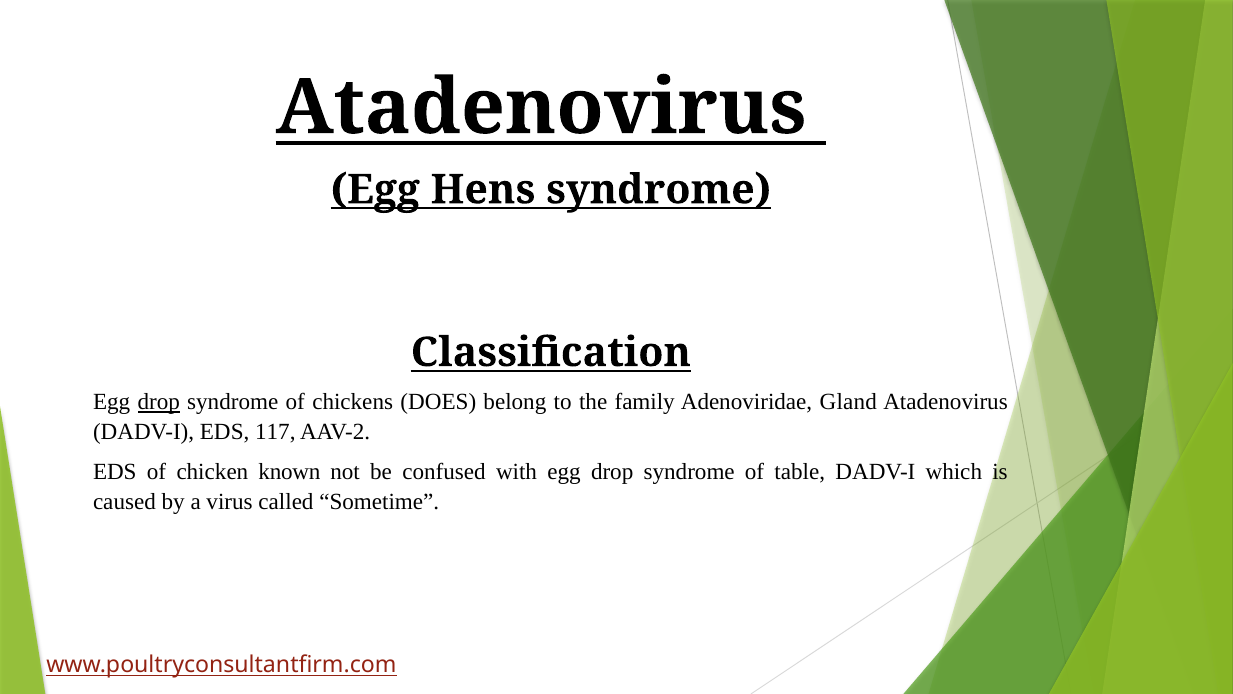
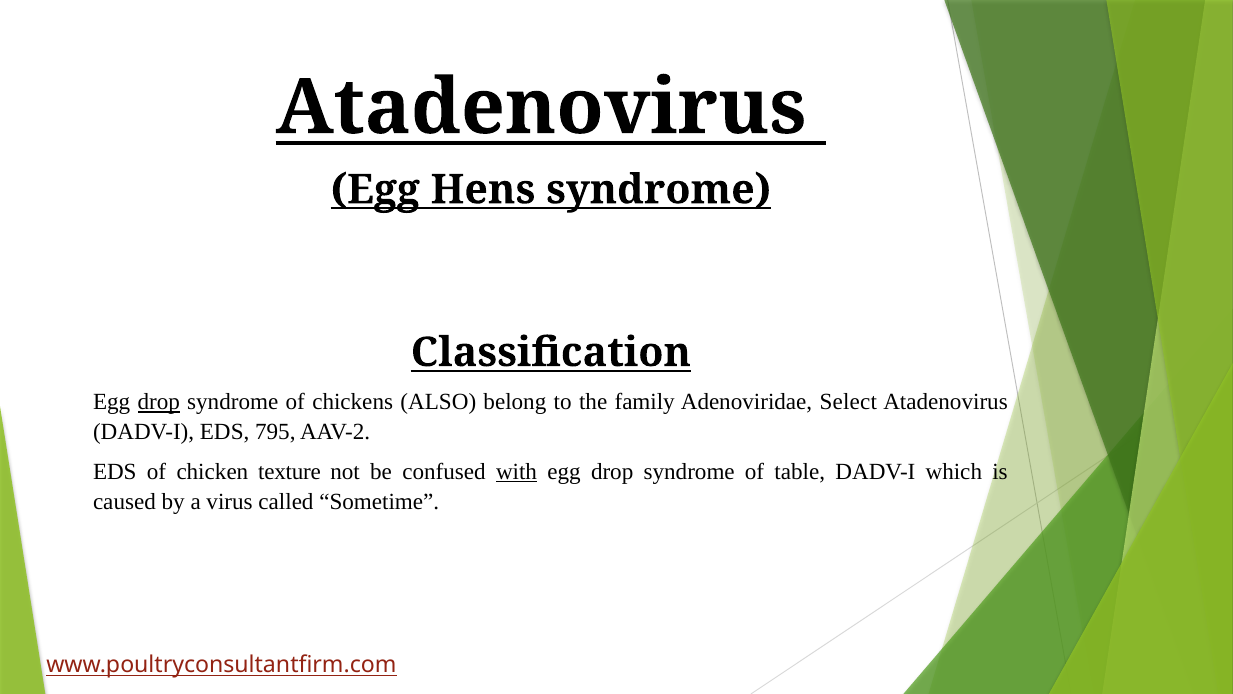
DOES: DOES -> ALSO
Gland: Gland -> Select
117: 117 -> 795
known: known -> texture
with underline: none -> present
